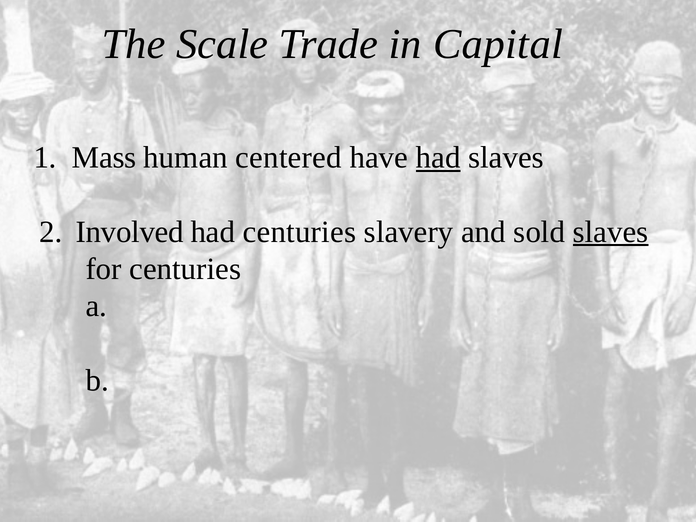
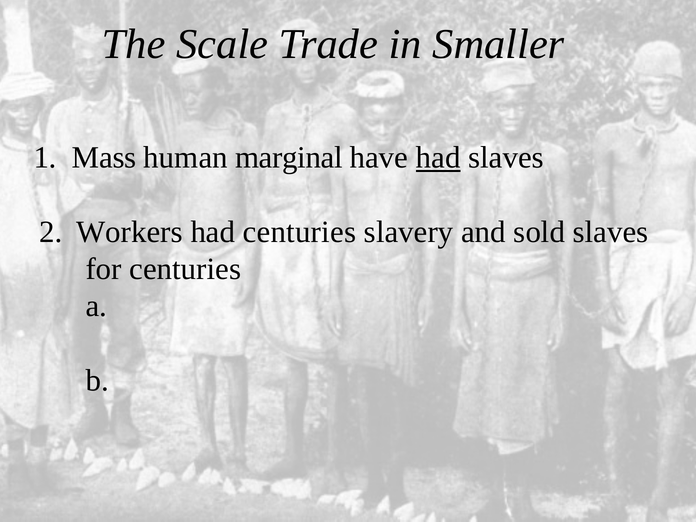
Capital: Capital -> Smaller
centered: centered -> marginal
Involved: Involved -> Workers
slaves at (611, 232) underline: present -> none
